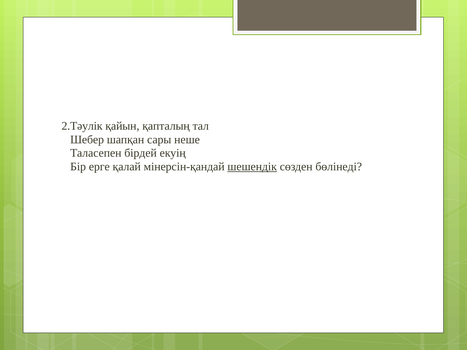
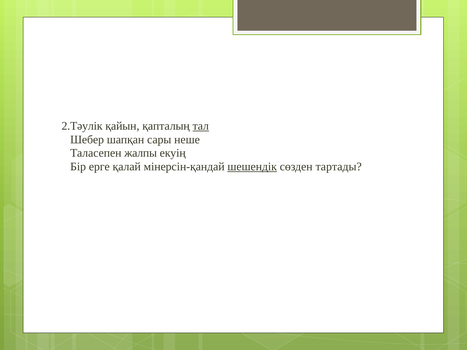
тал underline: none -> present
бірдей: бірдей -> жалпы
бөлінеді: бөлінеді -> тартады
